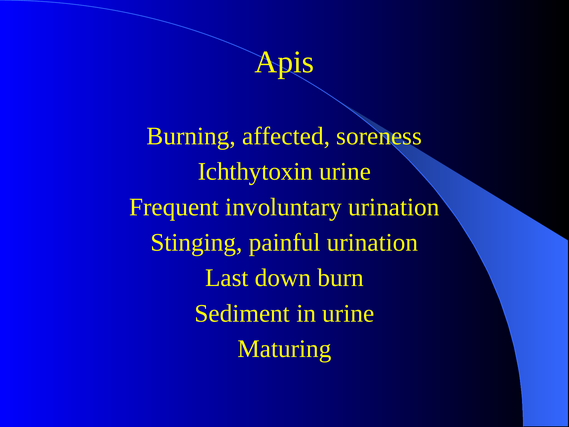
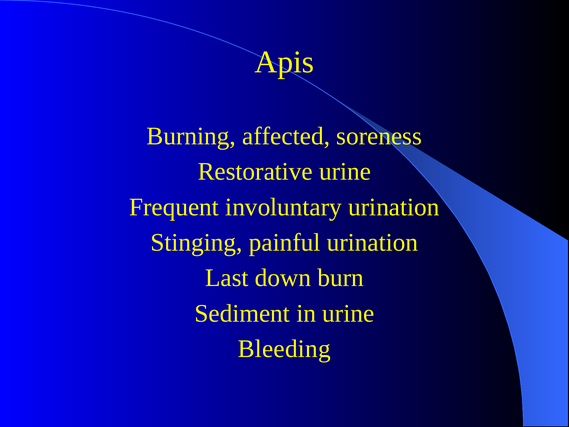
Ichthytoxin: Ichthytoxin -> Restorative
Maturing: Maturing -> Bleeding
